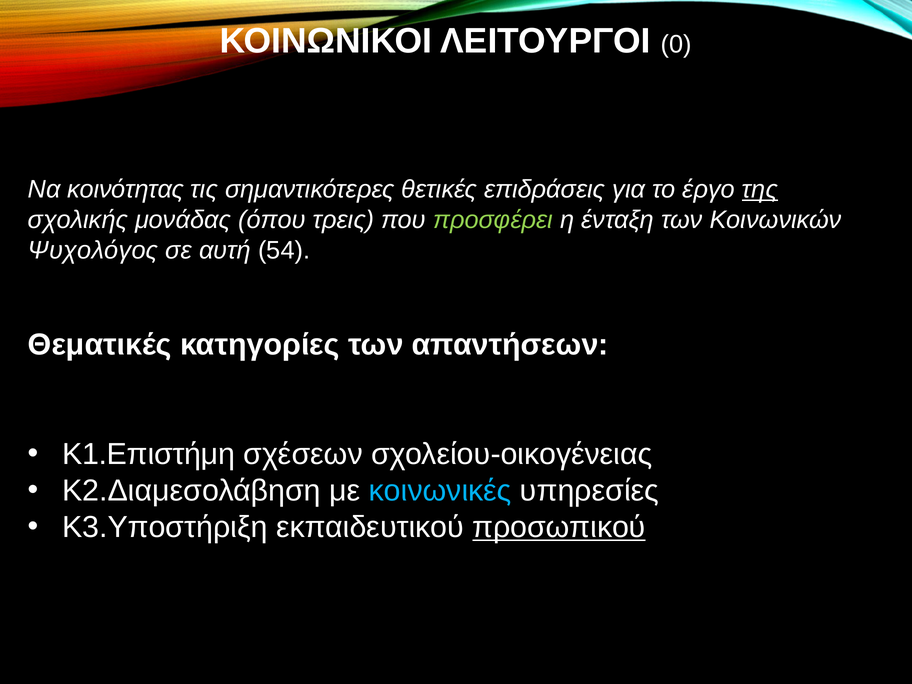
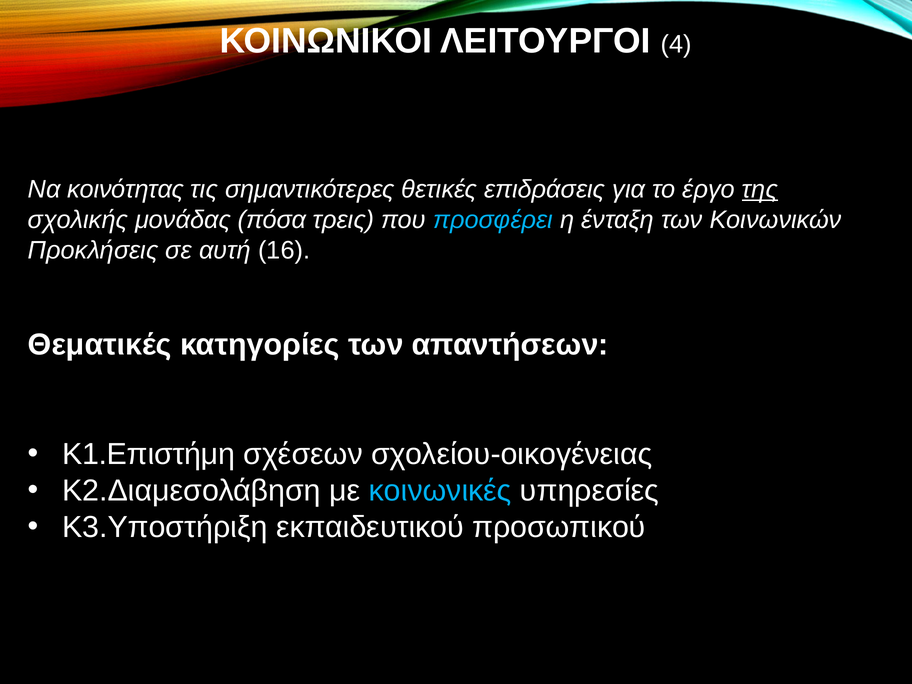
0: 0 -> 4
όπου: όπου -> πόσα
προσφέρει colour: light green -> light blue
Ψυχολόγος: Ψυχολόγος -> Προκλήσεις
54: 54 -> 16
προσωπικού underline: present -> none
